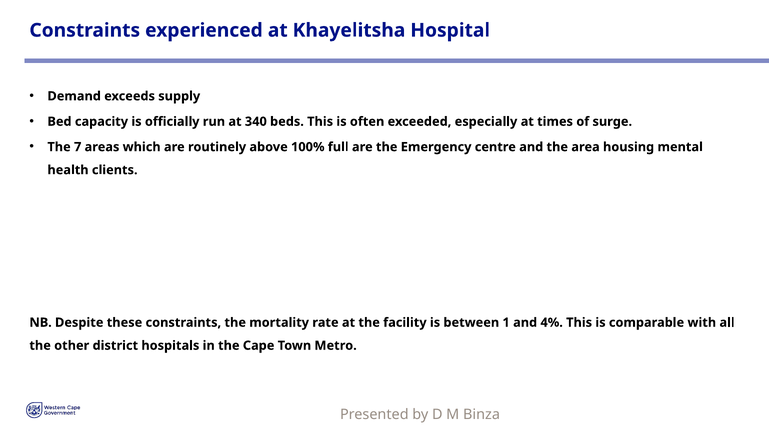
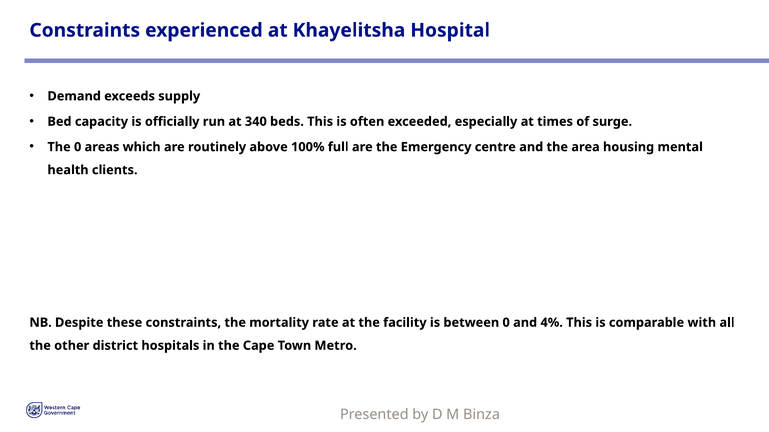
The 7: 7 -> 0
between 1: 1 -> 0
